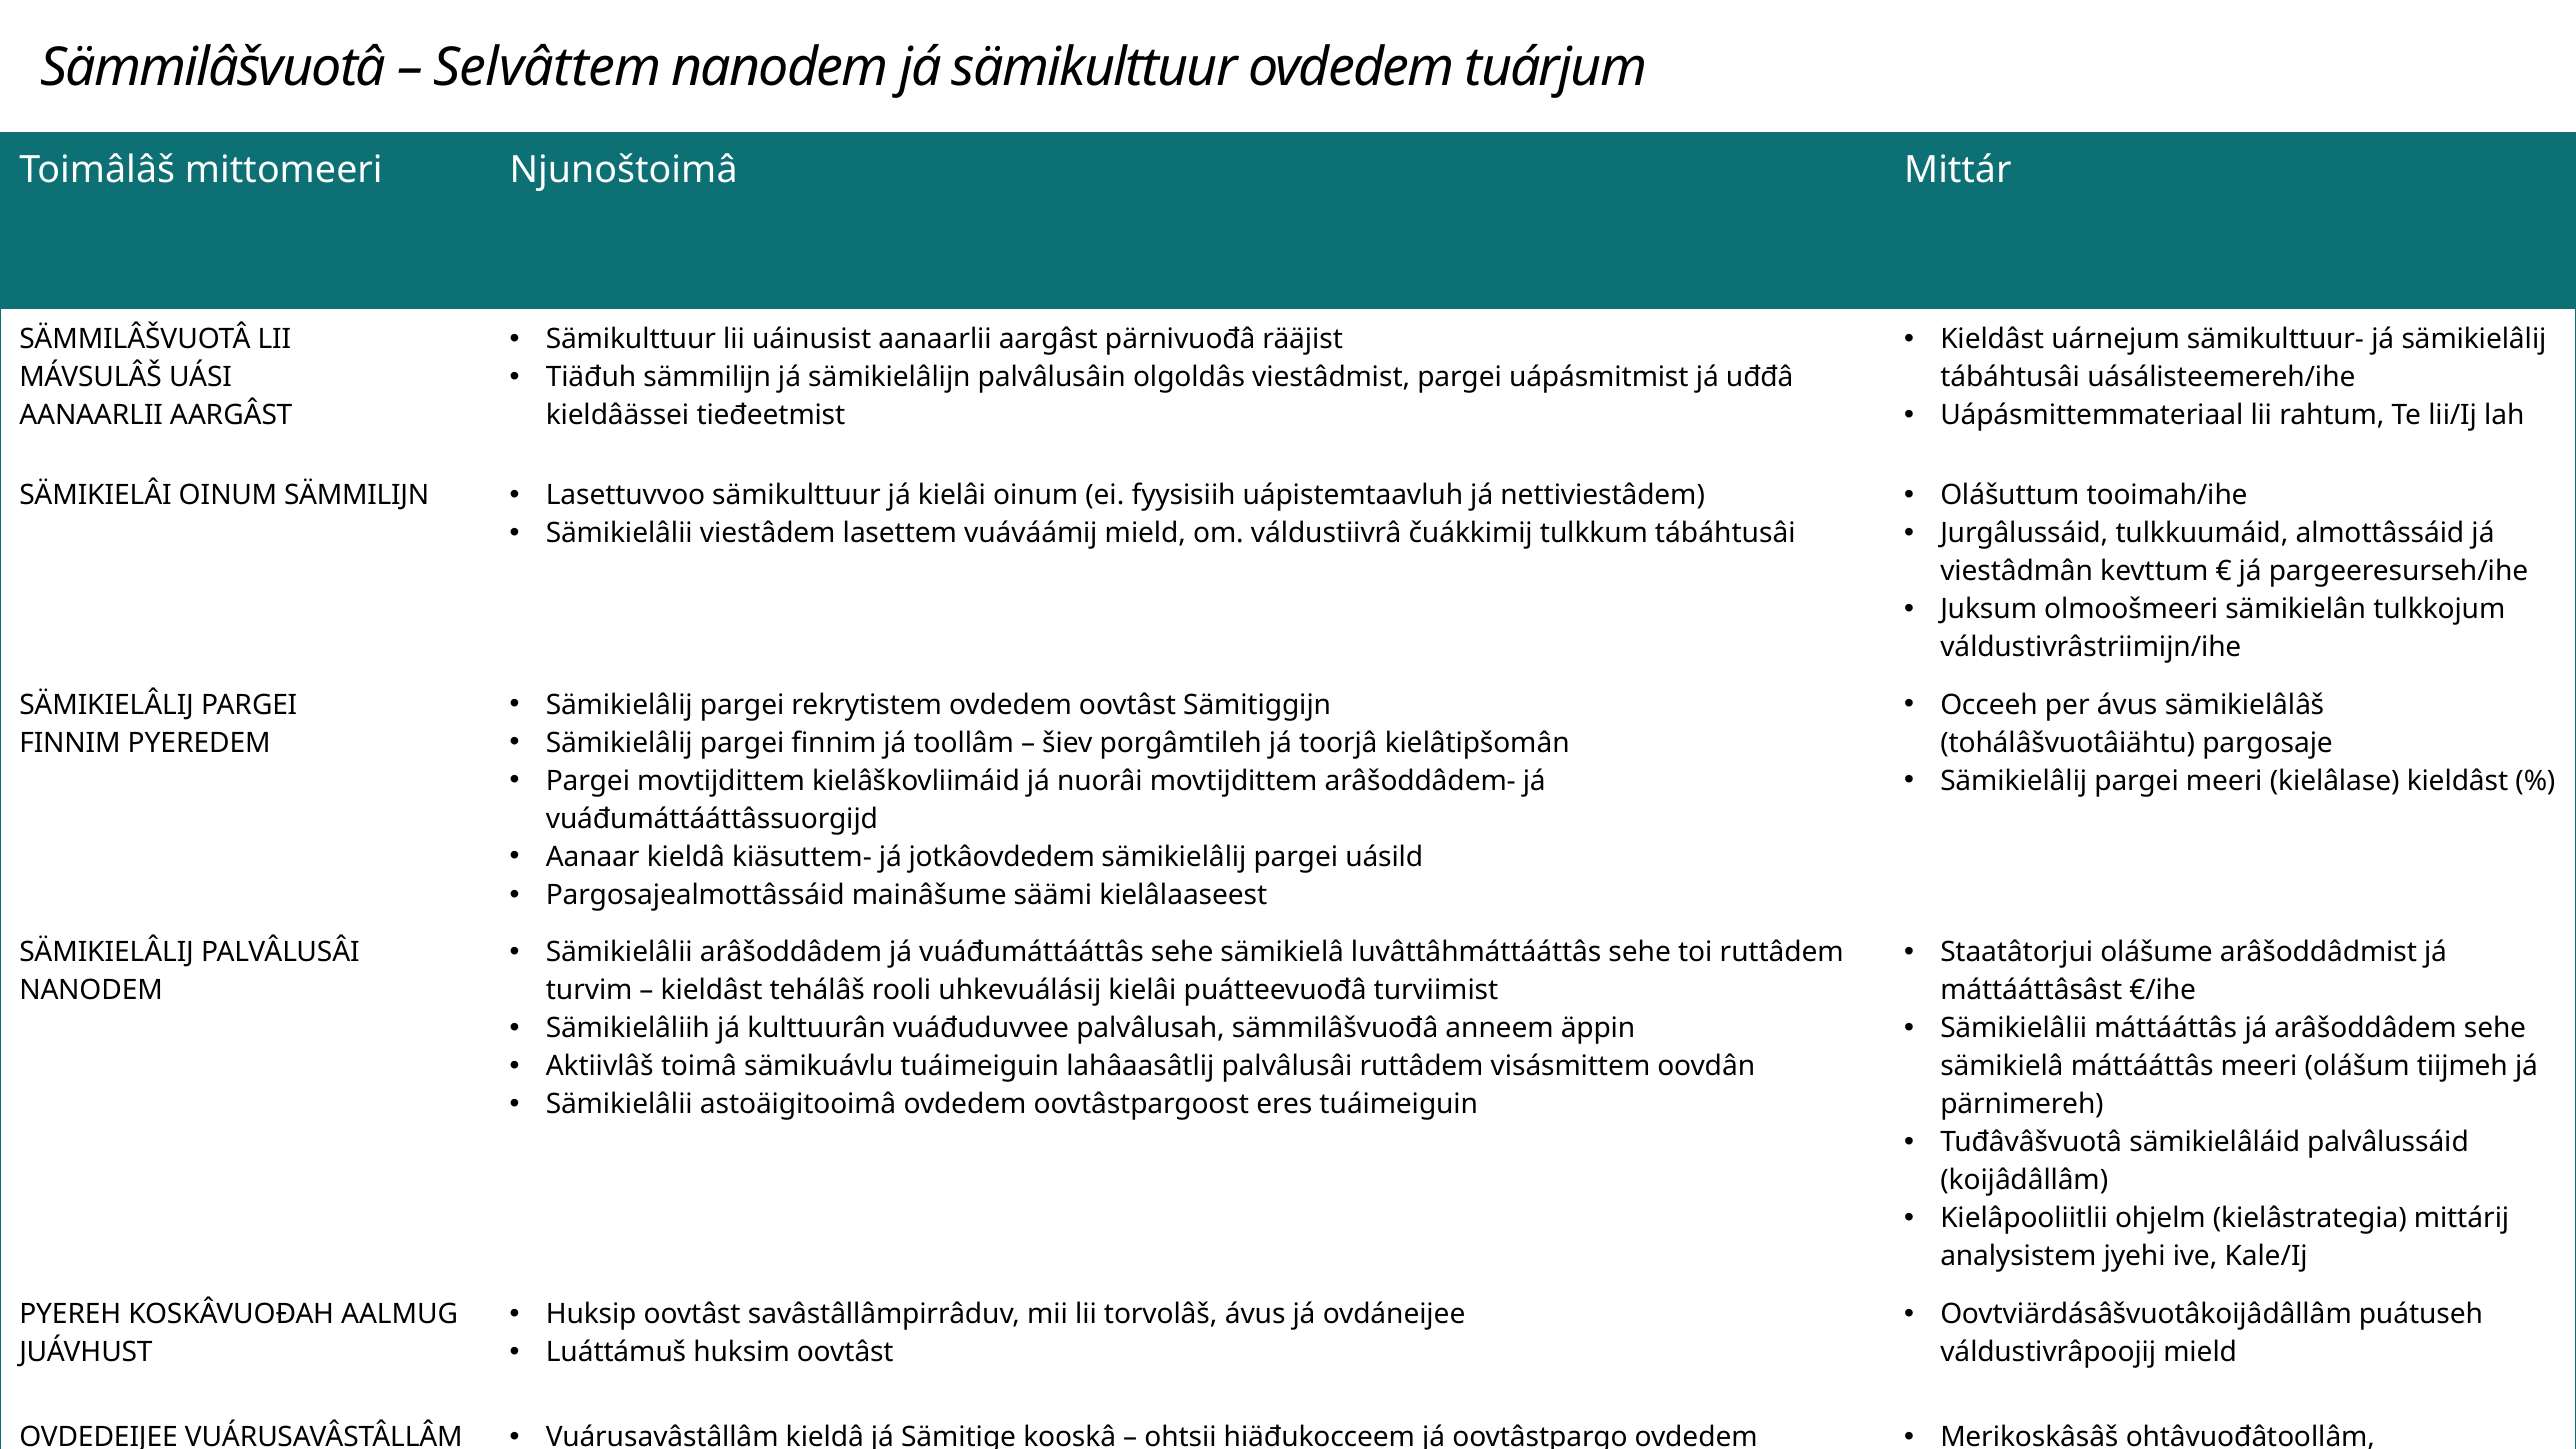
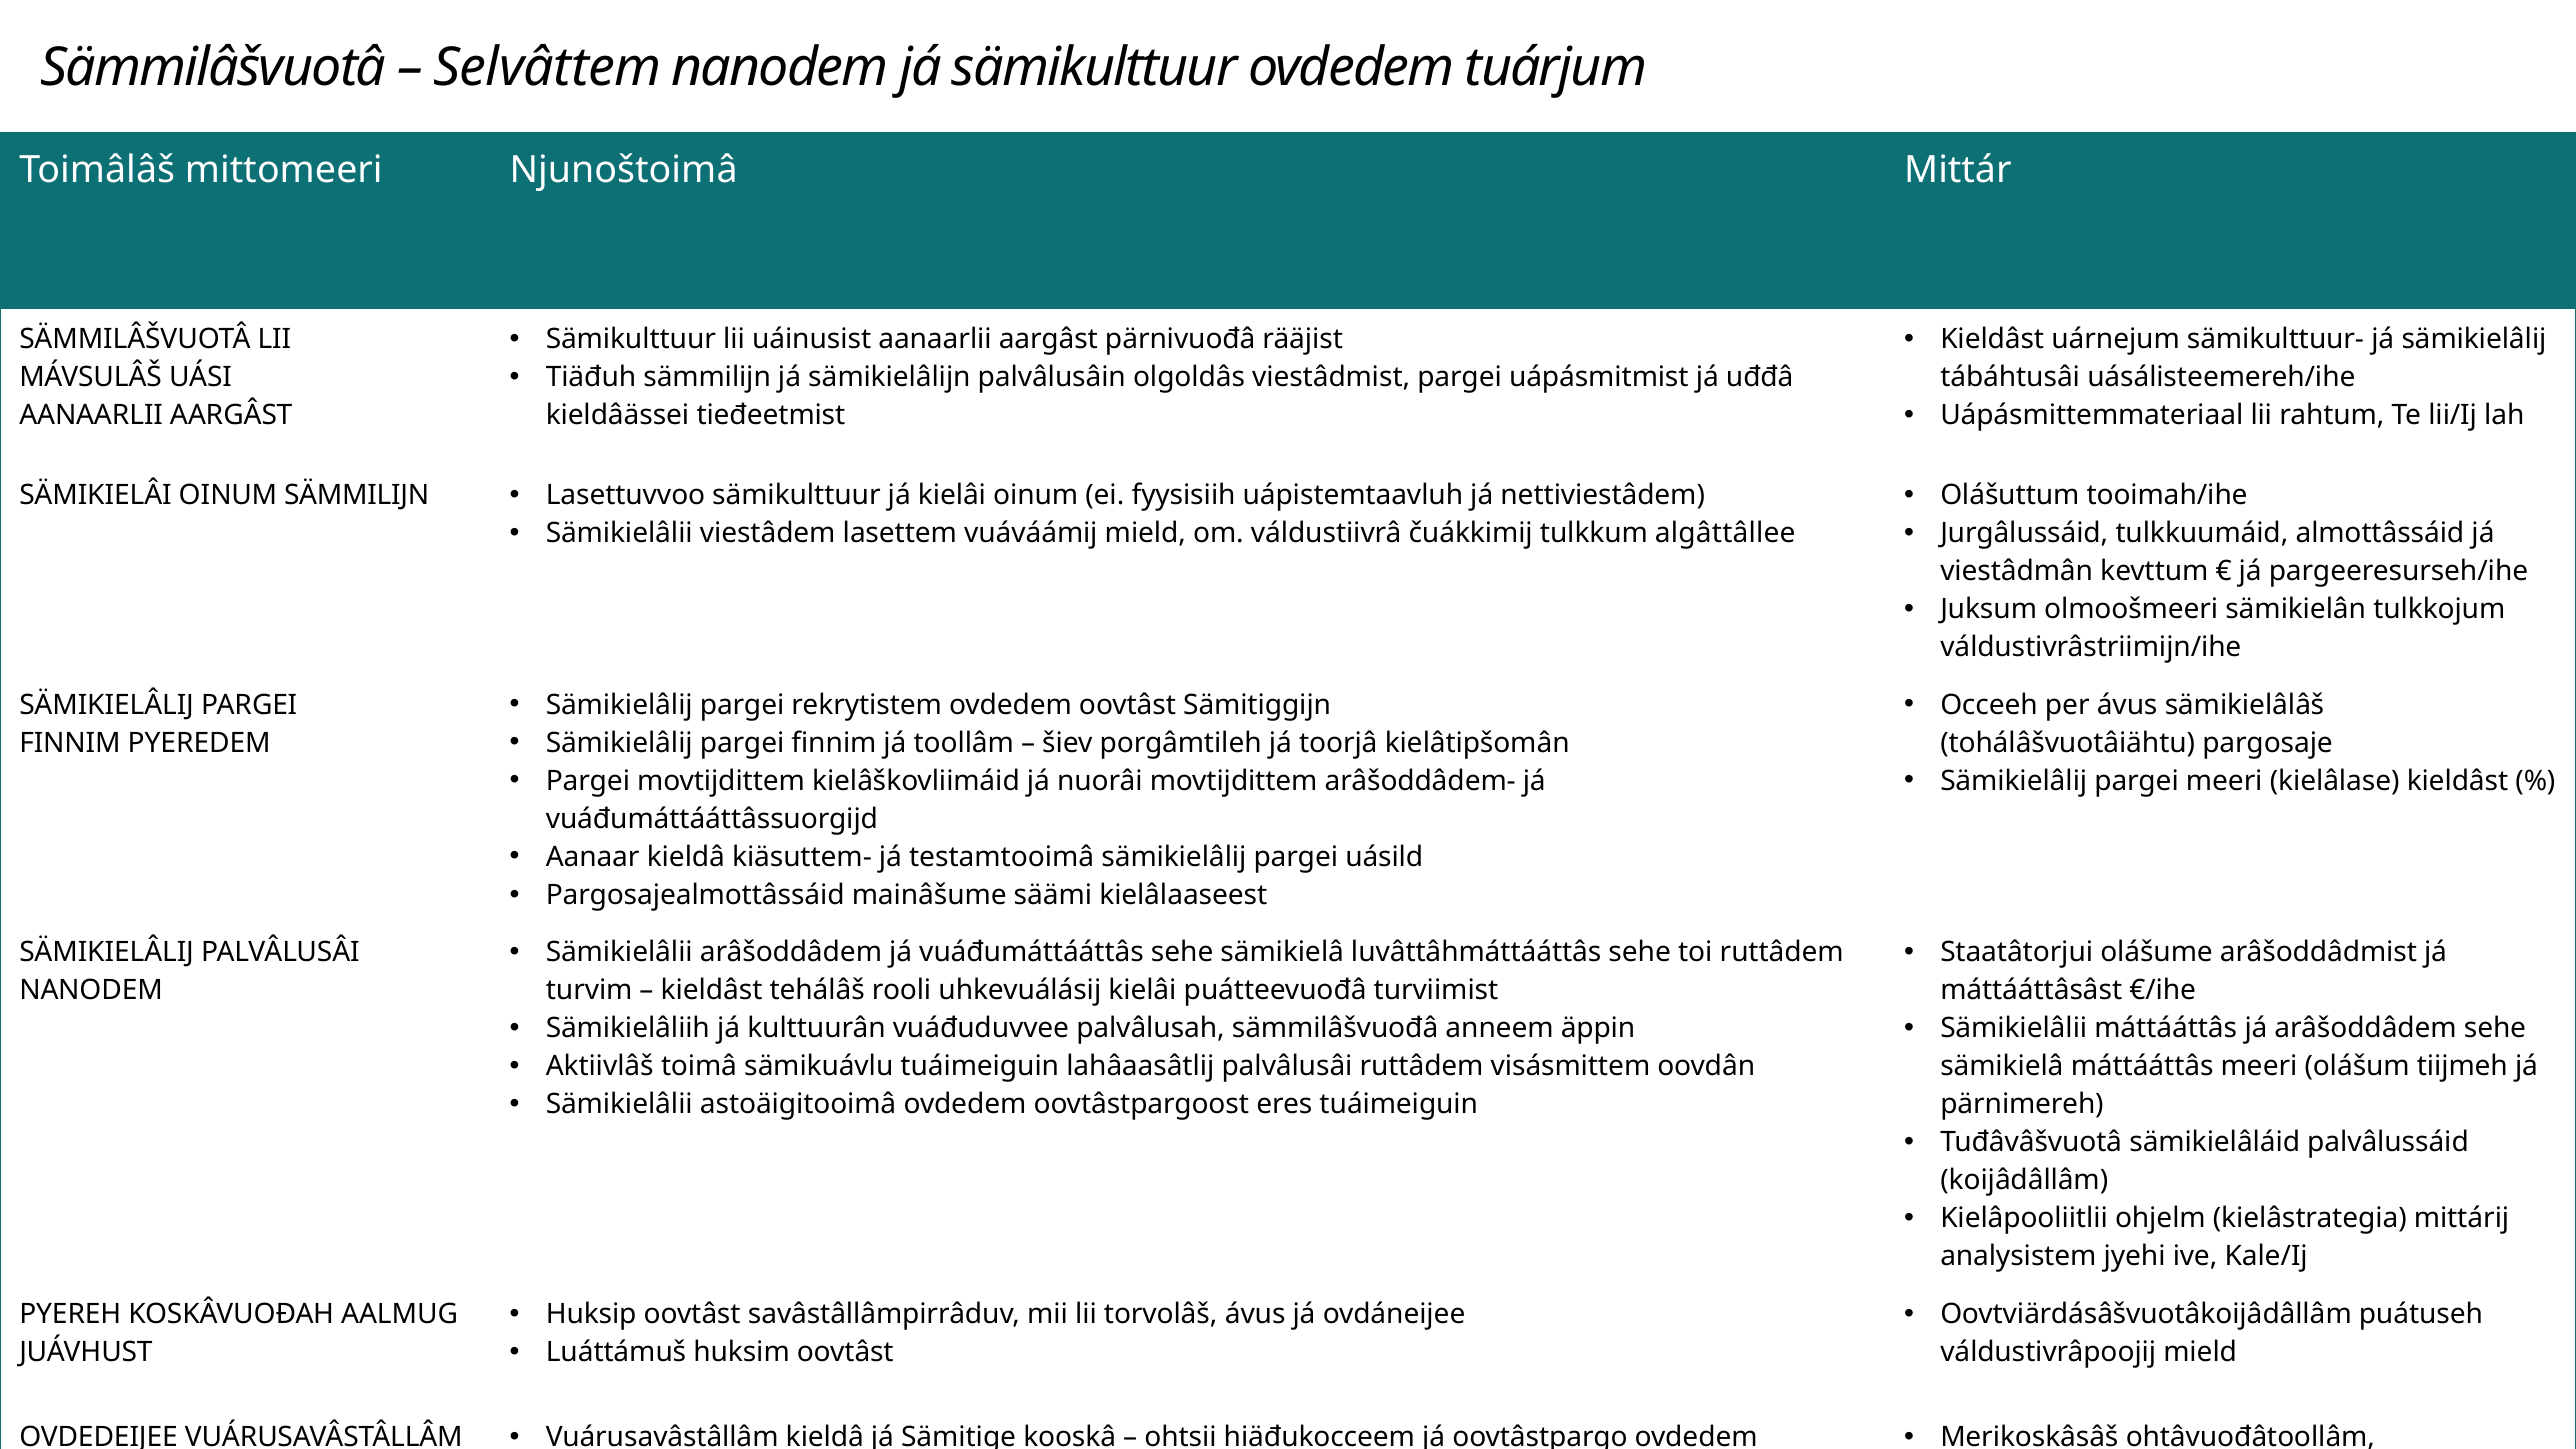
tulkkum tábáhtusâi: tábáhtusâi -> algâttâllee
jotkâovdedem: jotkâovdedem -> testamtooimâ
